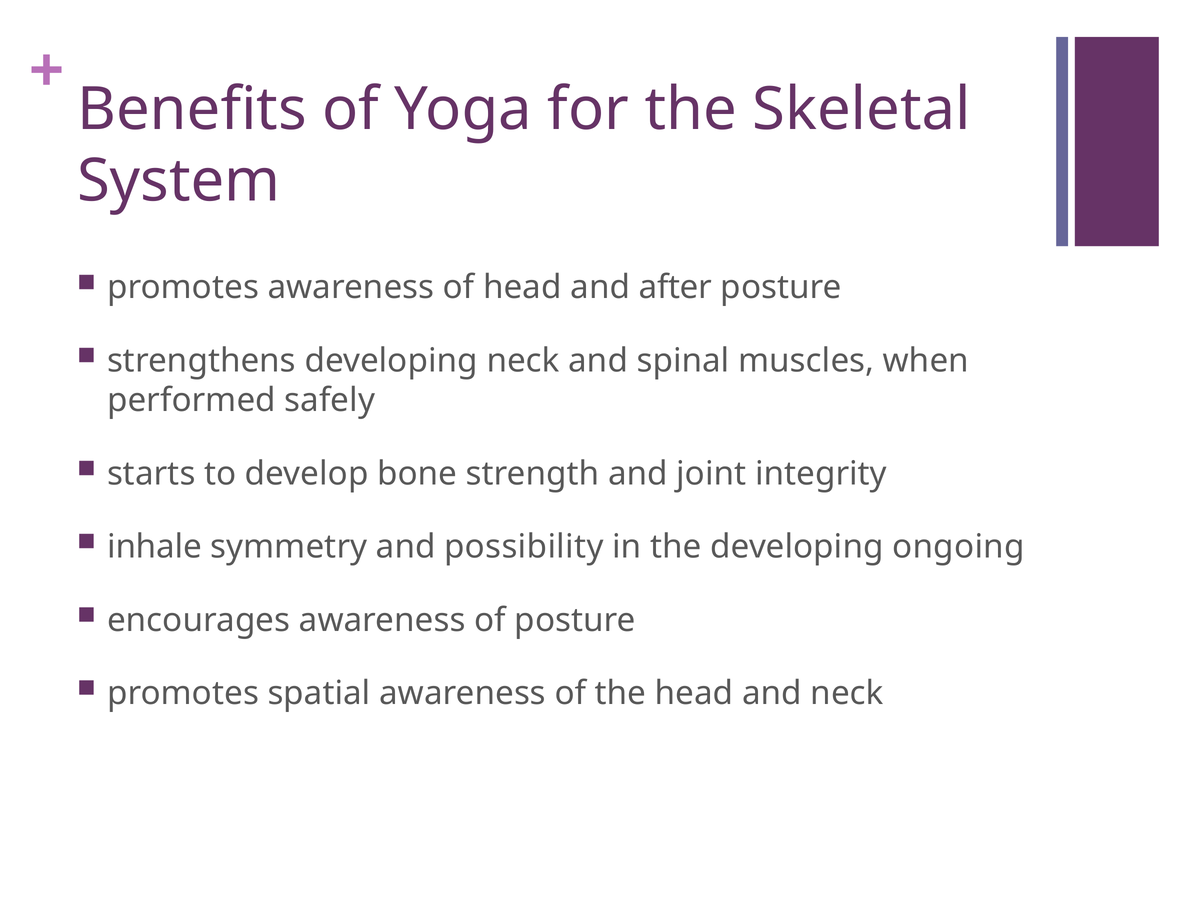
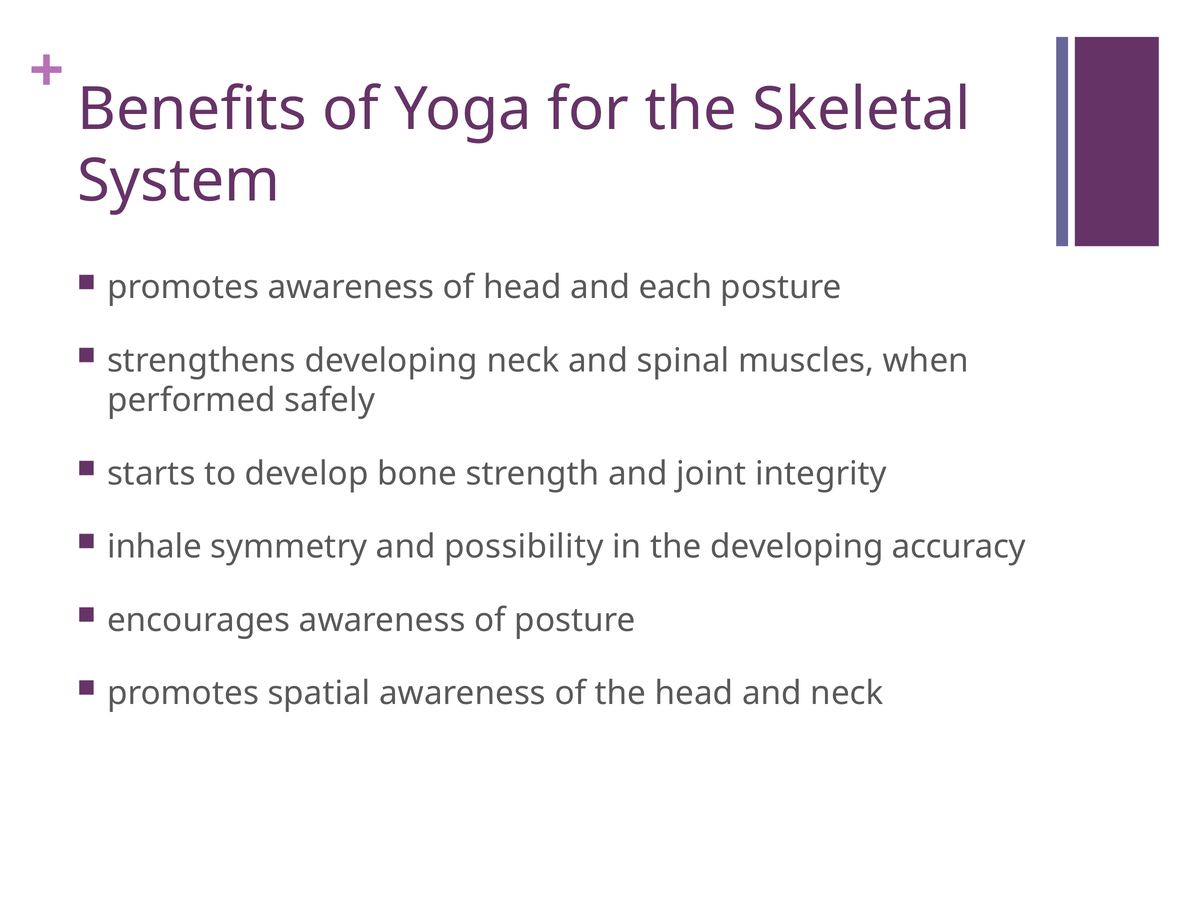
after: after -> each
ongoing: ongoing -> accuracy
